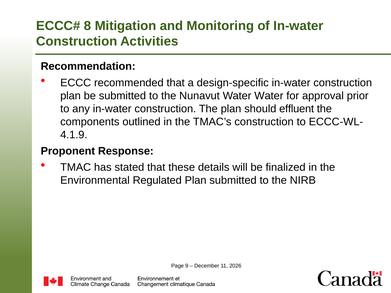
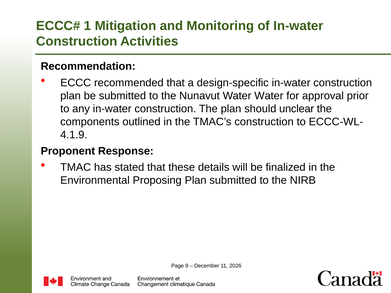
8: 8 -> 1
effluent: effluent -> unclear
Regulated: Regulated -> Proposing
